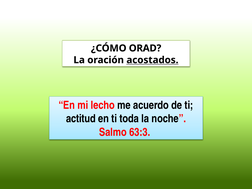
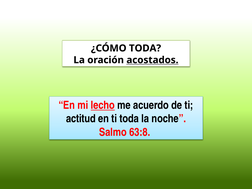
¿CÓMO ORAD: ORAD -> TODA
lecho underline: none -> present
63:3: 63:3 -> 63:8
